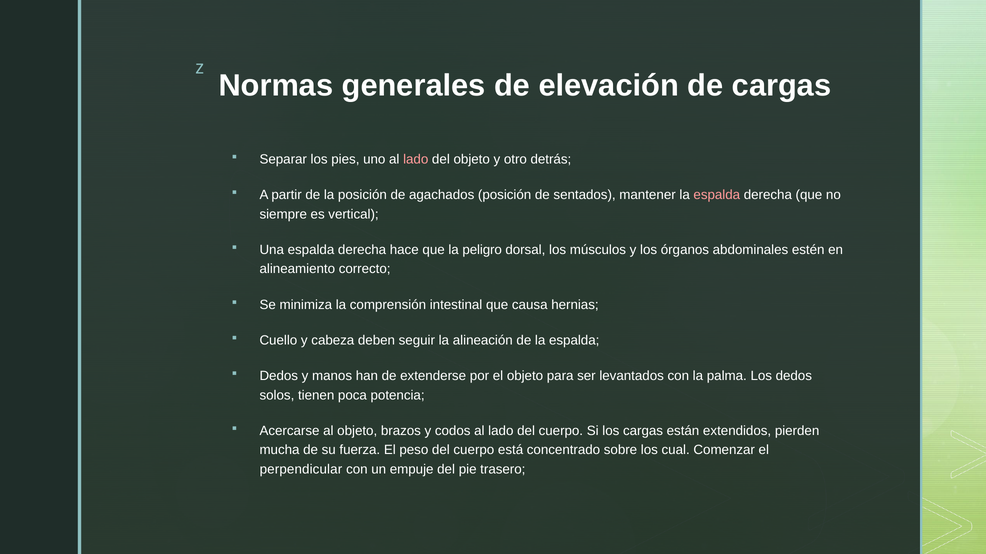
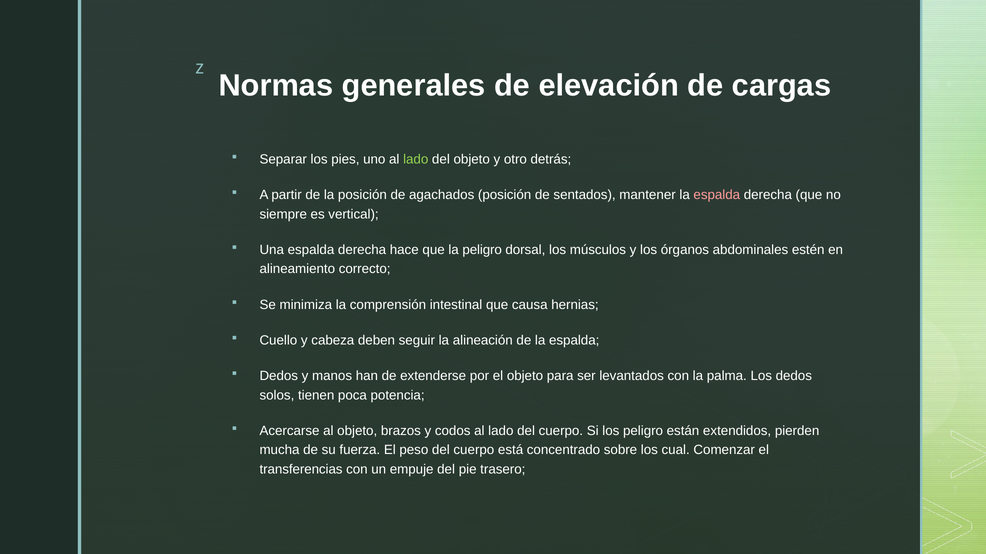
lado at (416, 159) colour: pink -> light green
los cargas: cargas -> peligro
perpendicular: perpendicular -> transferencias
